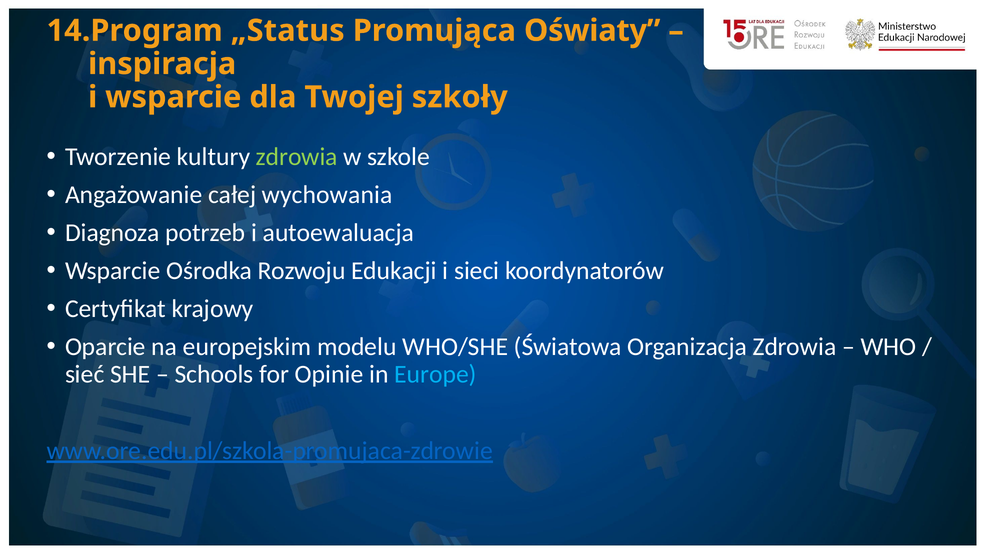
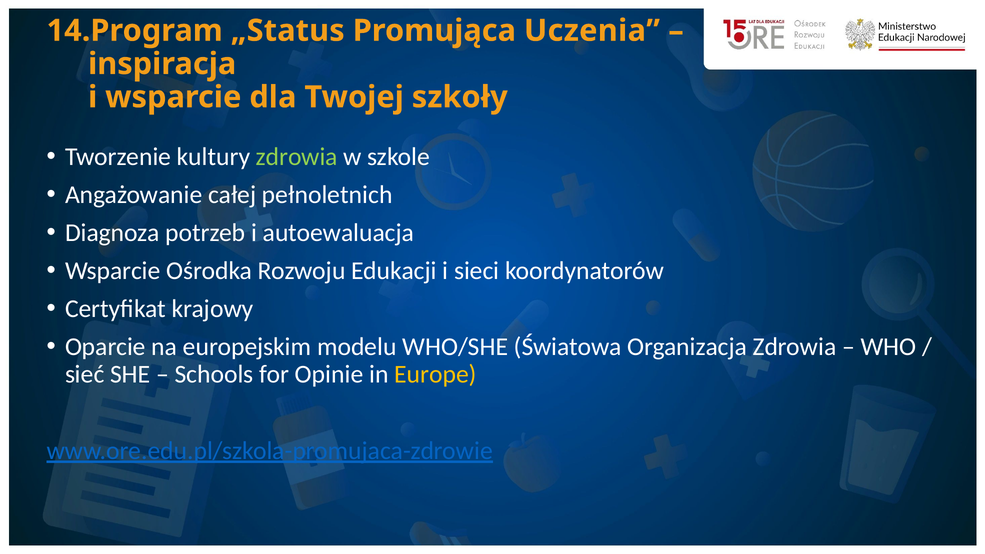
Oświaty: Oświaty -> Uczenia
wychowania: wychowania -> pełnoletnich
Europe colour: light blue -> yellow
